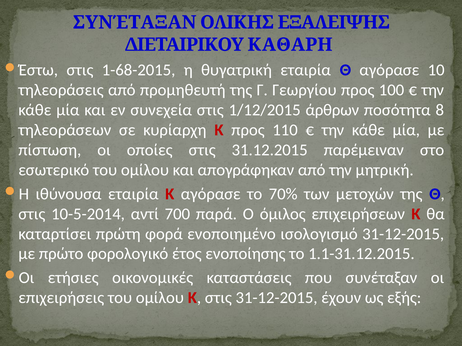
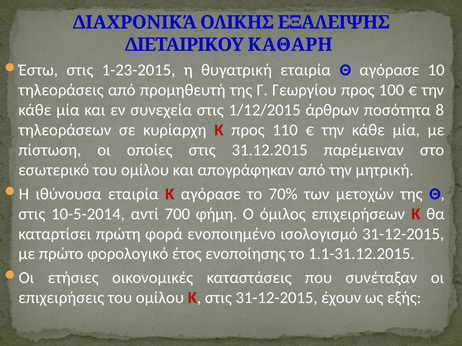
ΣΥΝΈΤΑΞΑΝ at (135, 22): ΣΥΝΈΤΑΞΑΝ -> ΔΙΑΧΡΟΝΙΚΆ
1-68-2015: 1-68-2015 -> 1-23-2015
παρά: παρά -> φήμη
